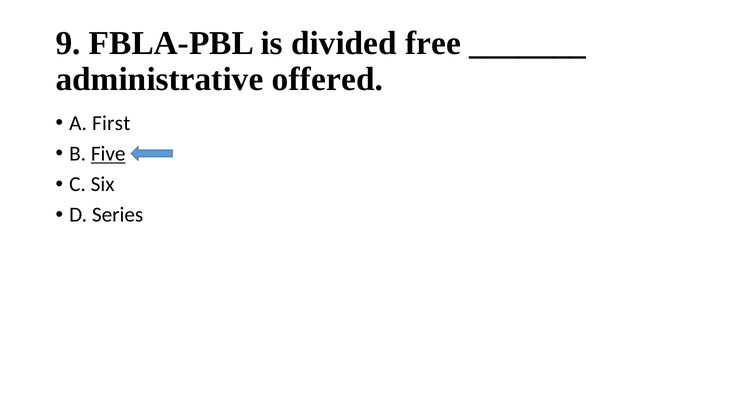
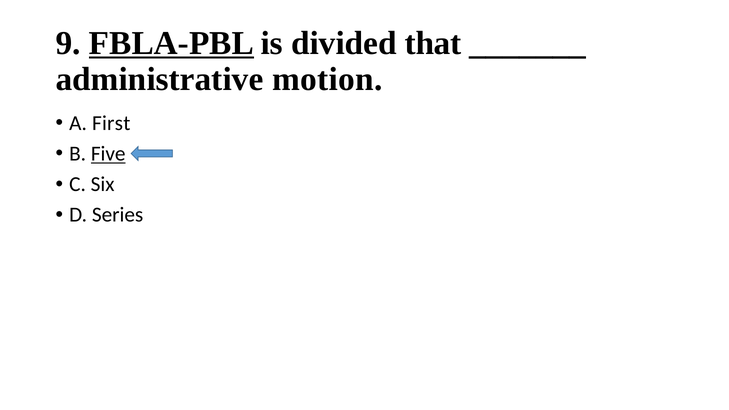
FBLA-PBL underline: none -> present
free: free -> that
offered: offered -> motion
